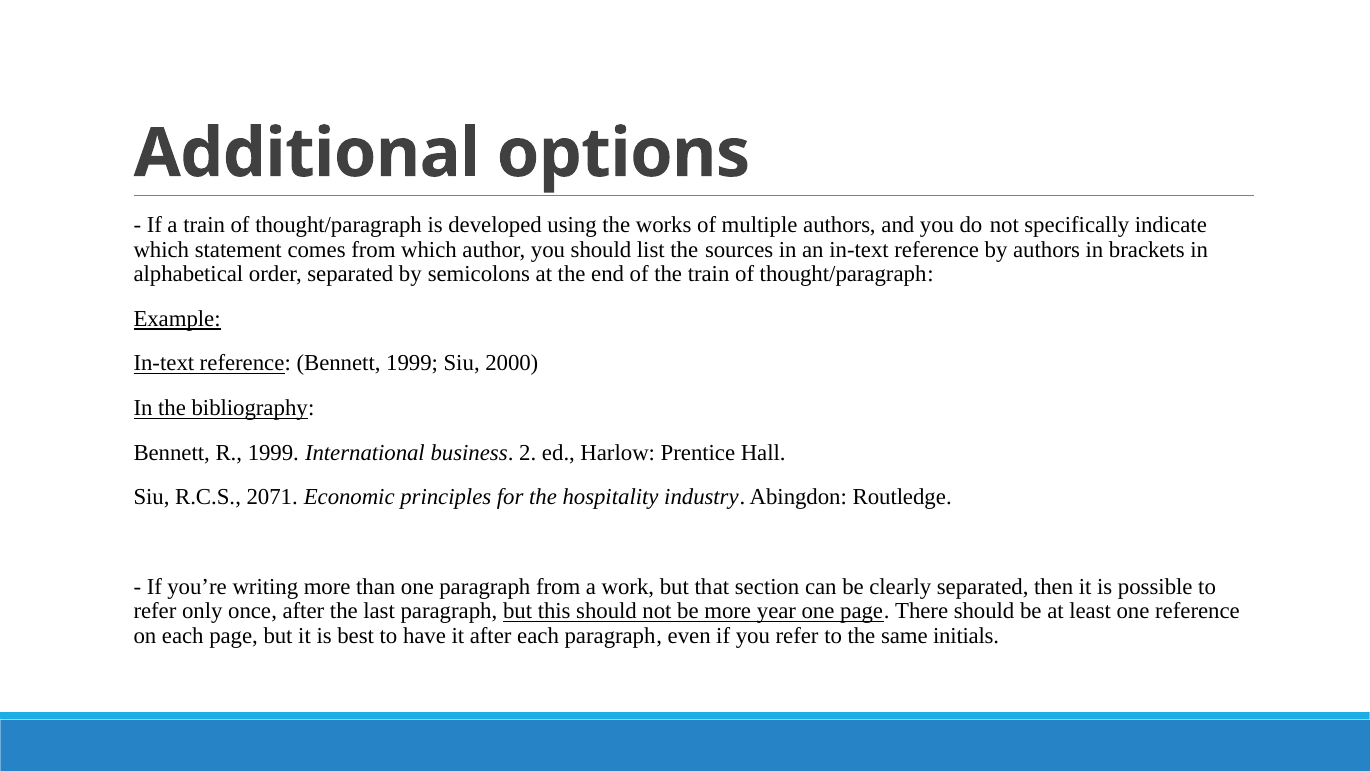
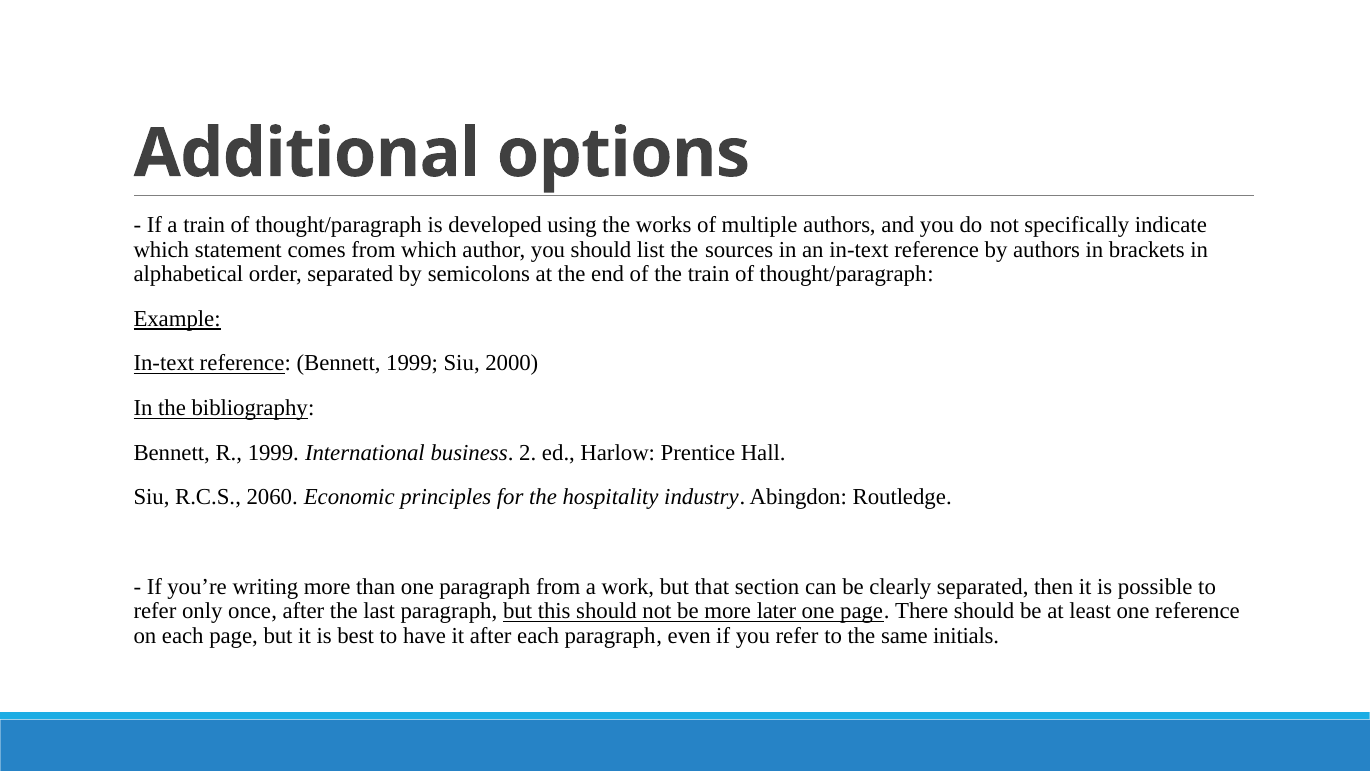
2071: 2071 -> 2060
year: year -> later
